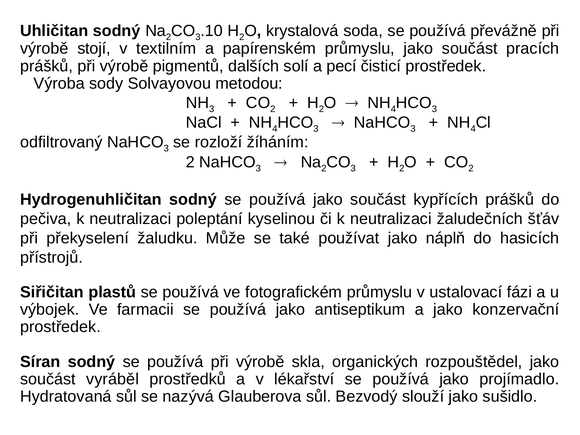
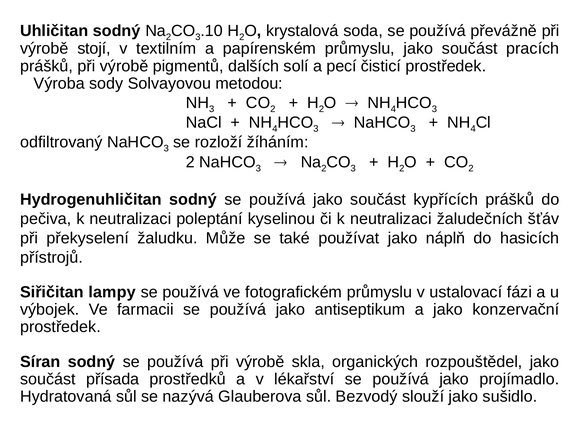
plastů: plastů -> lampy
vyráběl: vyráběl -> přísada
